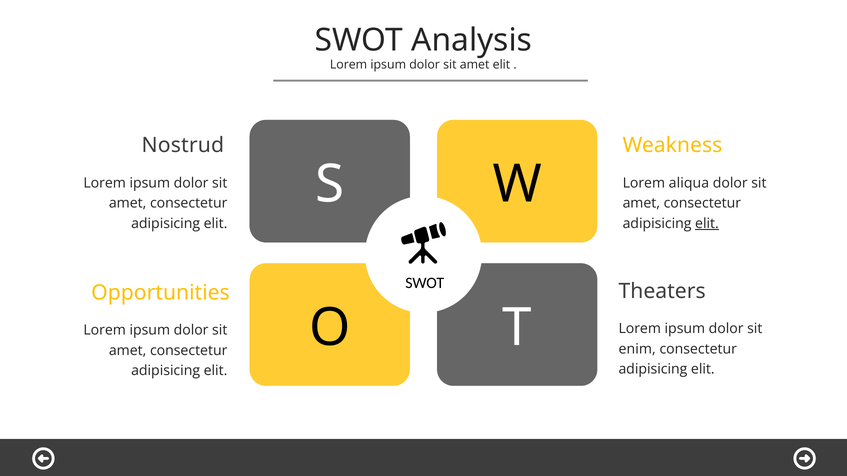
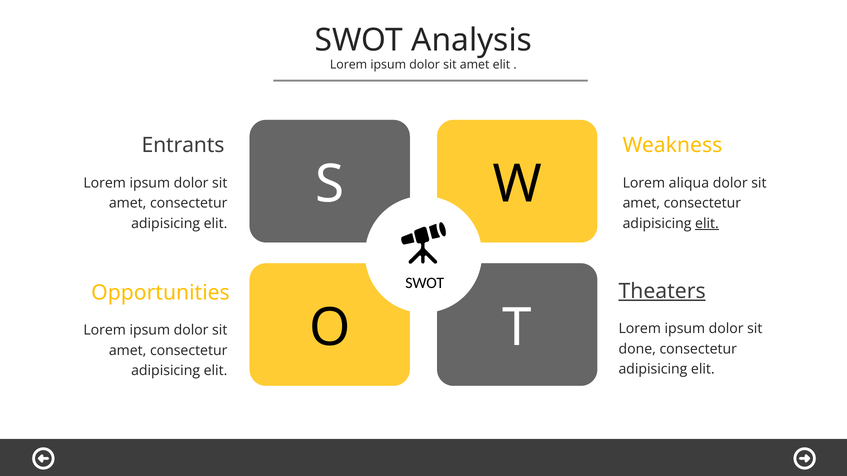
Nostrud: Nostrud -> Entrants
Theaters underline: none -> present
enim: enim -> done
